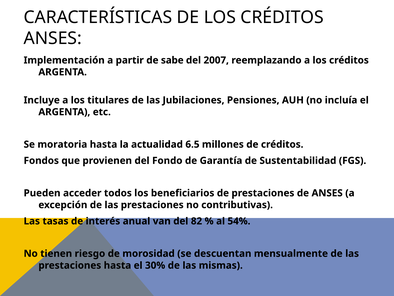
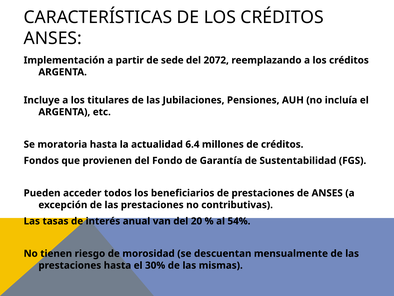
sabe: sabe -> sede
2007: 2007 -> 2072
6.5: 6.5 -> 6.4
82: 82 -> 20
